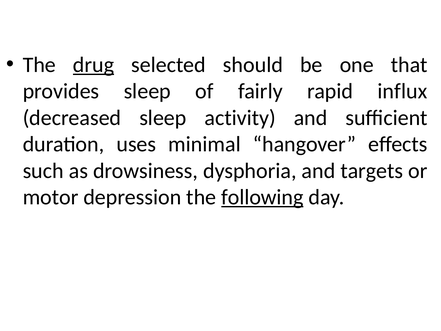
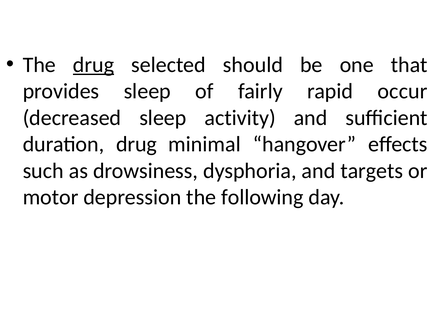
influx: influx -> occur
duration uses: uses -> drug
following underline: present -> none
